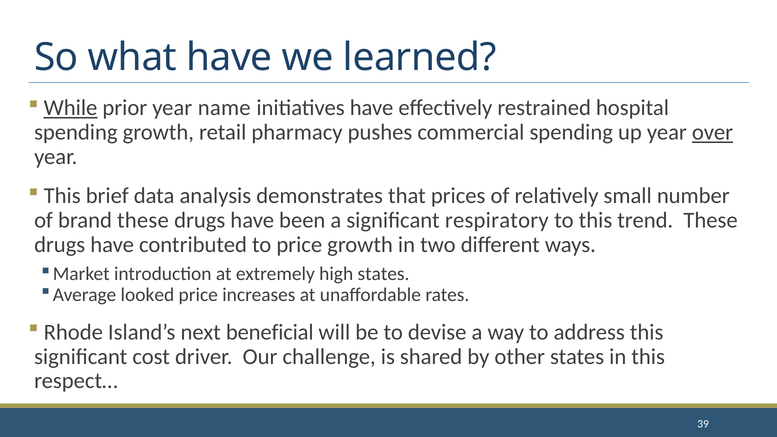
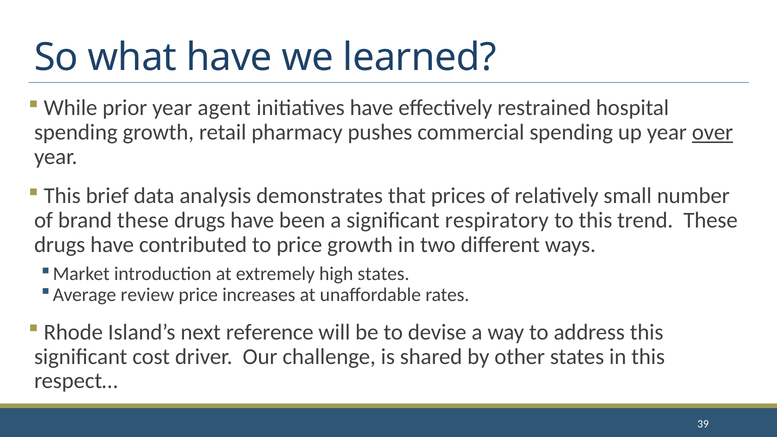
While underline: present -> none
name: name -> agent
looked: looked -> review
beneficial: beneficial -> reference
